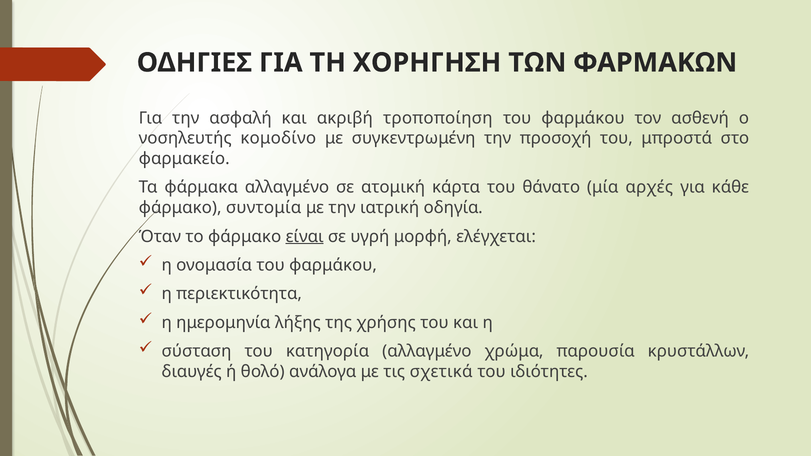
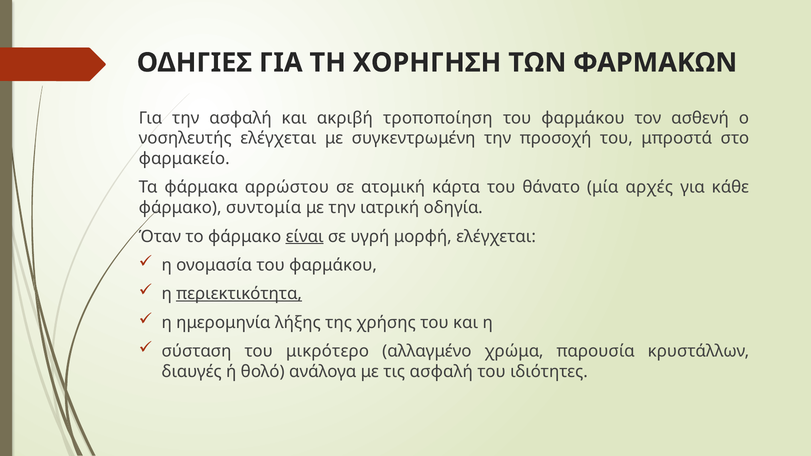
νοσηλευτής κομοδίνο: κομοδίνο -> ελέγχεται
φάρμακα αλλαγμένο: αλλαγμένο -> αρρώστου
περιεκτικότητα underline: none -> present
κατηγορία: κατηγορία -> μικρότερο
τις σχετικά: σχετικά -> ασφαλή
